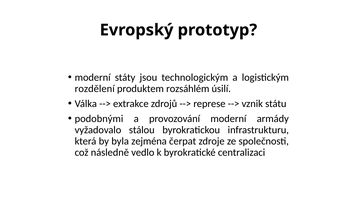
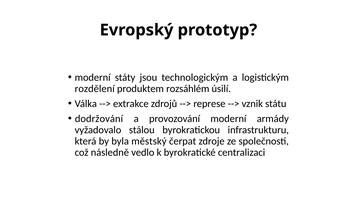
podobnými: podobnými -> dodržování
zejména: zejména -> městský
